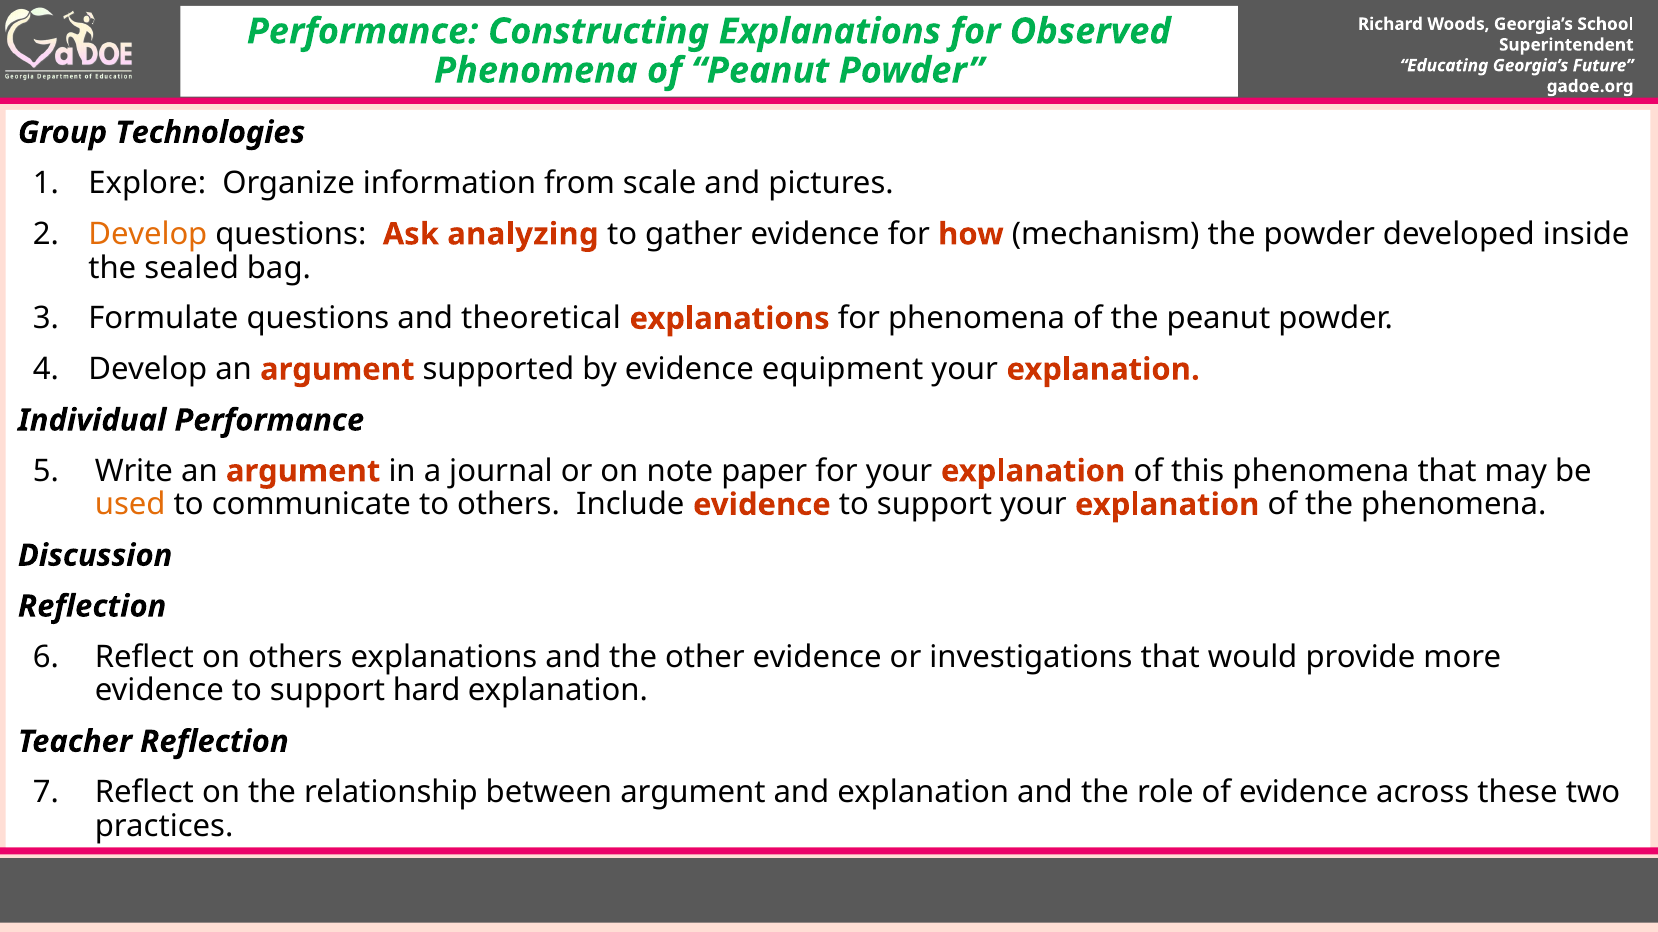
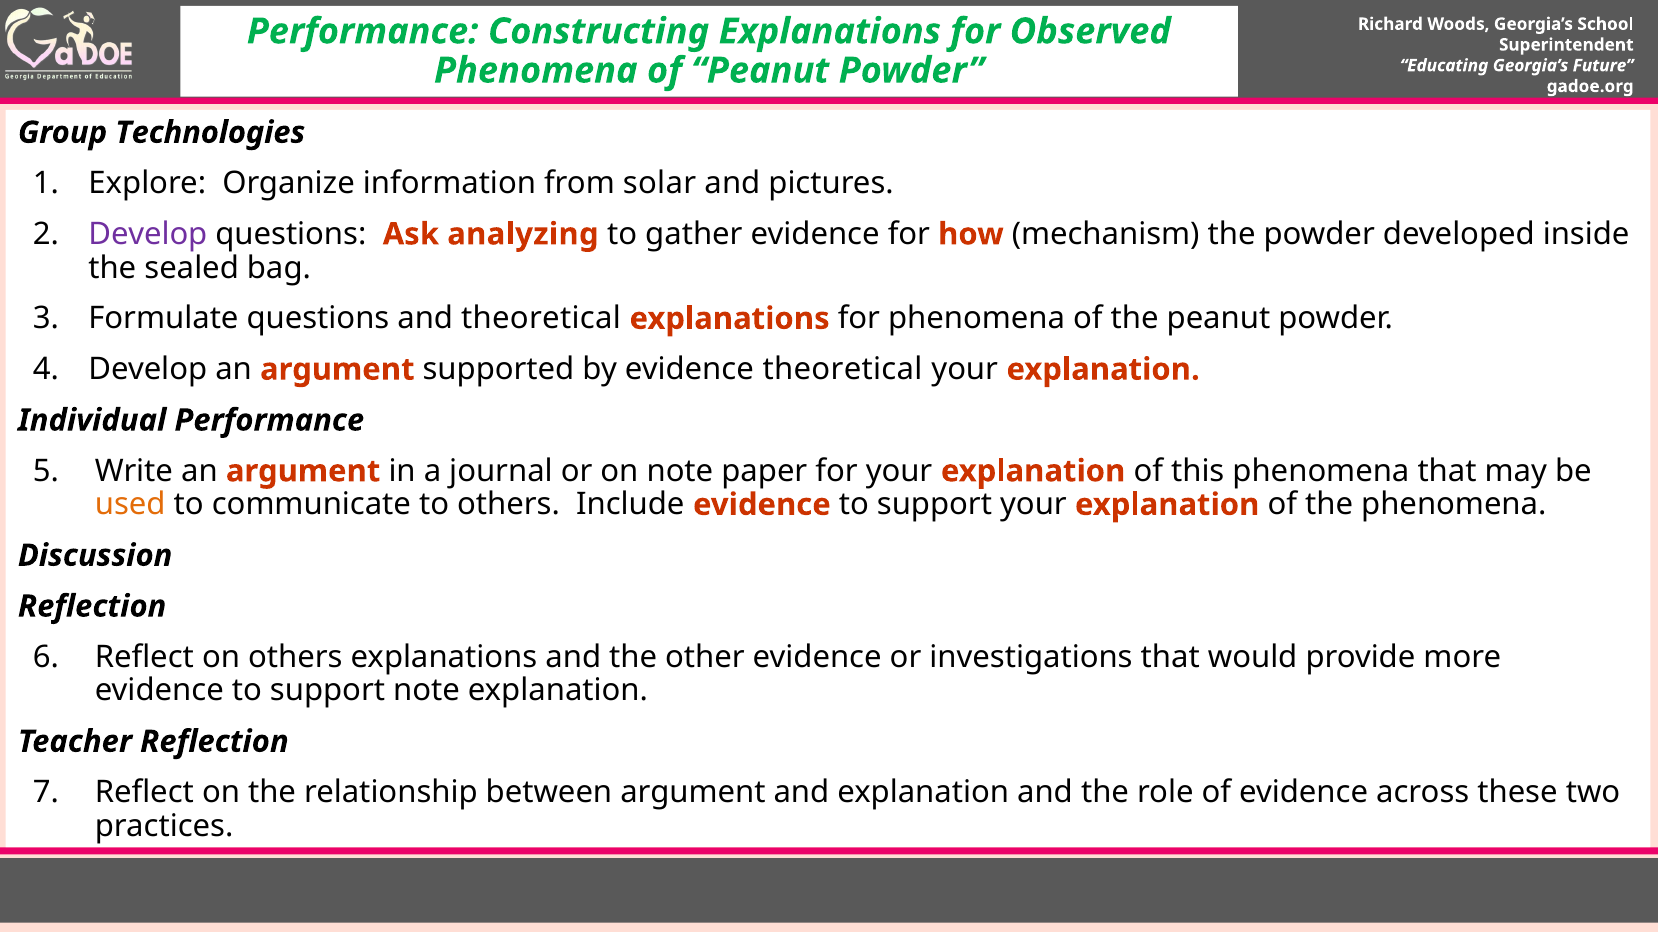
scale: scale -> solar
Develop at (148, 234) colour: orange -> purple
evidence equipment: equipment -> theoretical
support hard: hard -> note
